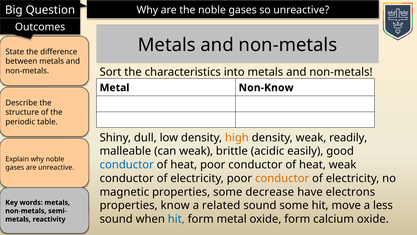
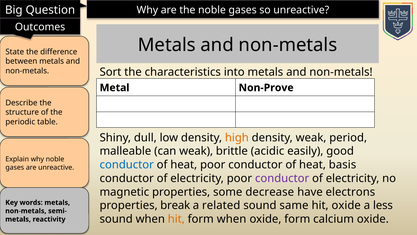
Non-Know: Non-Know -> Non-Prove
readily: readily -> period
heat weak: weak -> basis
conductor at (282, 178) colour: orange -> purple
know: know -> break
sound some: some -> same
hit move: move -> oxide
hit at (176, 219) colour: blue -> orange
form metal: metal -> when
